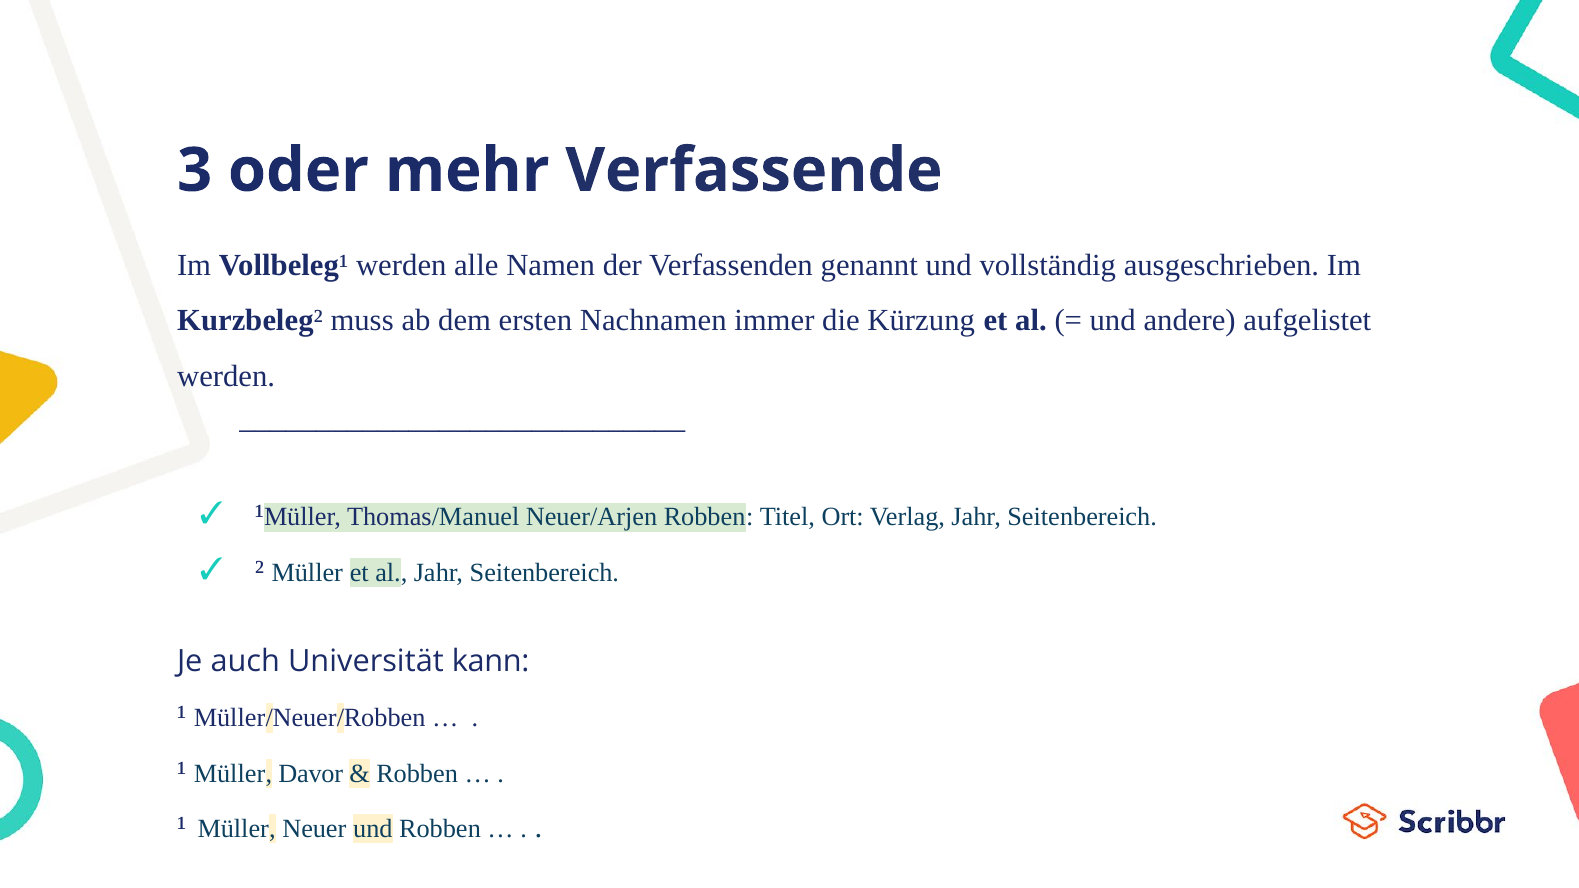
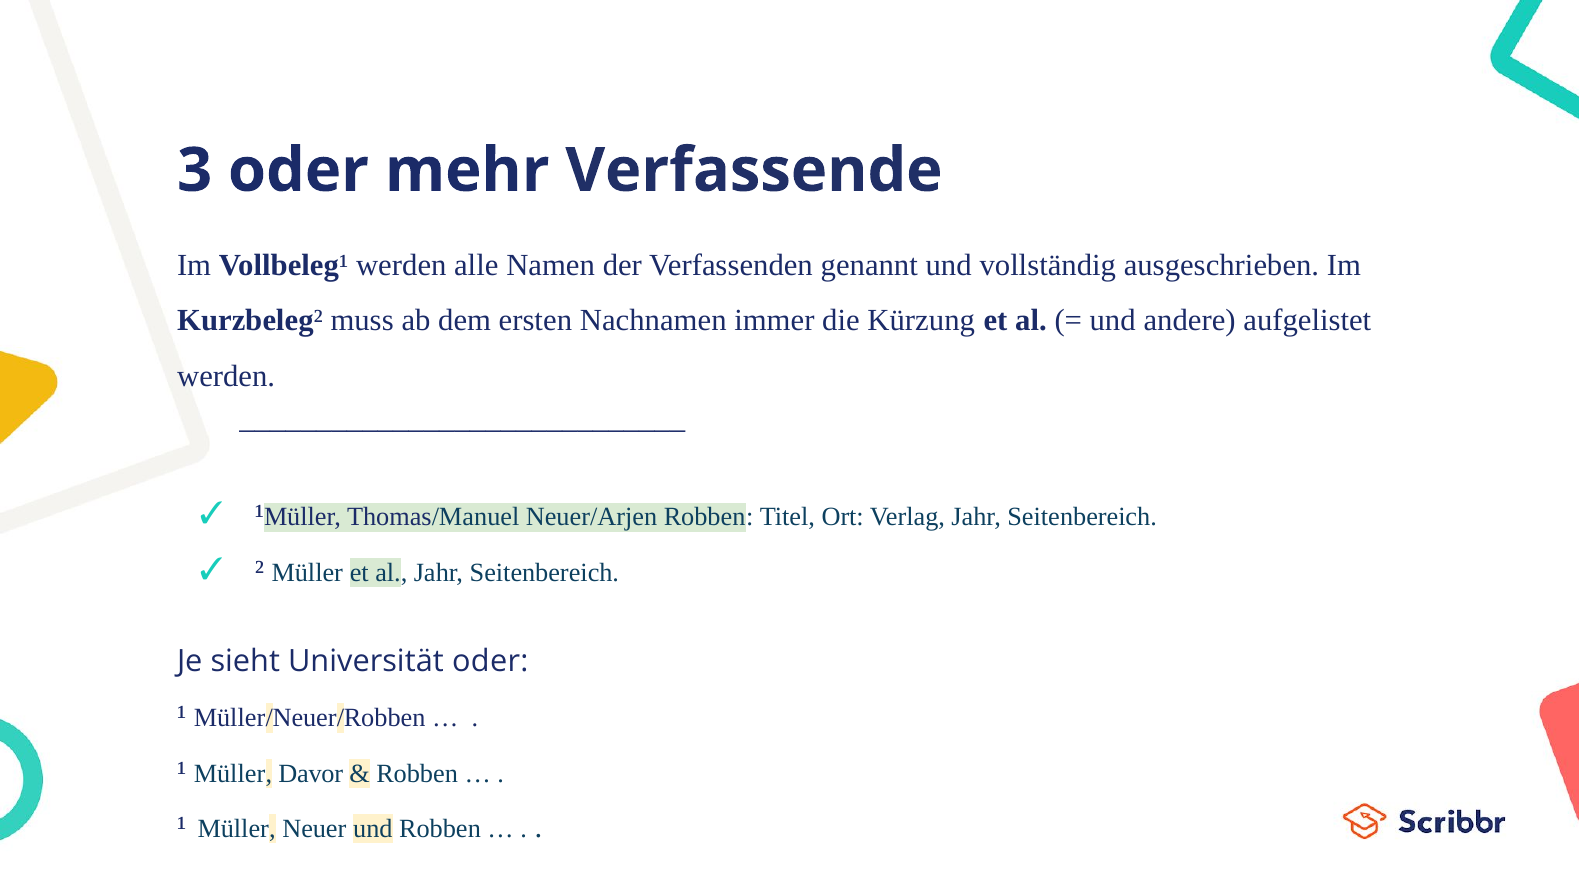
auch: auch -> sieht
Universität kann: kann -> oder
